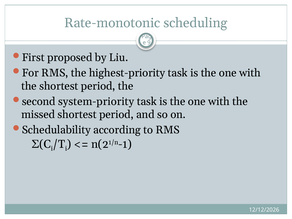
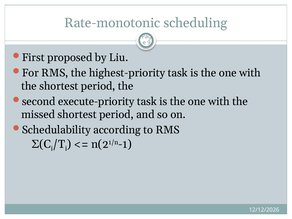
system-priority: system-priority -> execute-priority
